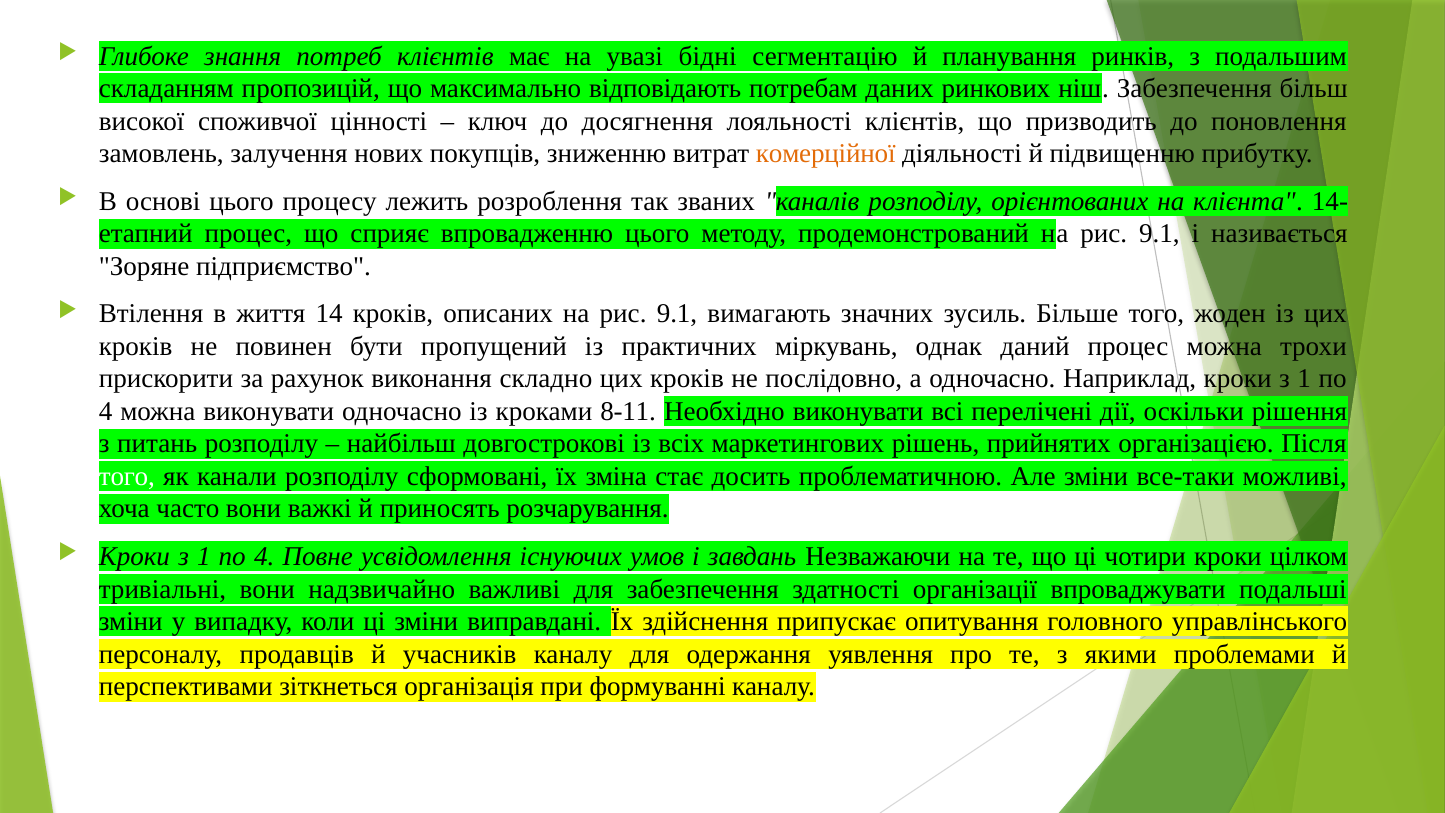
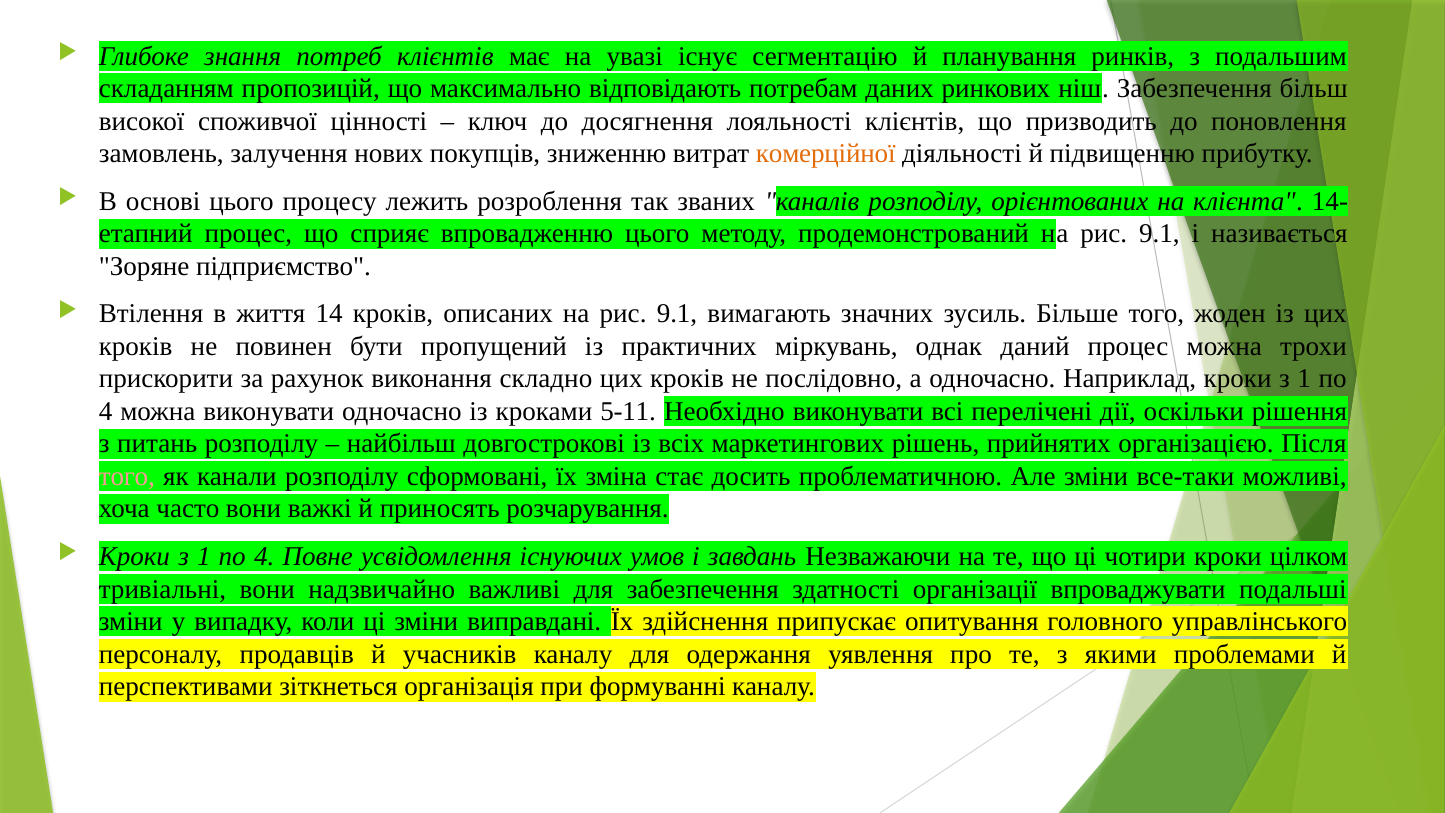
бідні: бідні -> існує
8-11: 8-11 -> 5-11
того at (127, 476) colour: white -> pink
